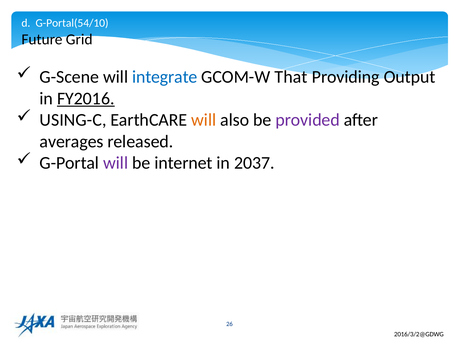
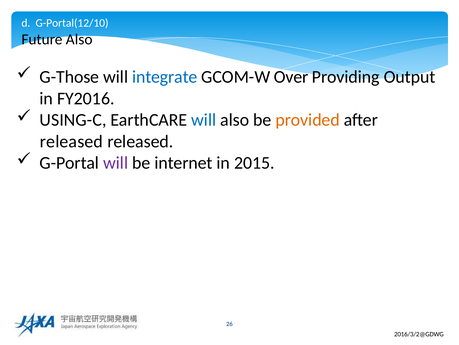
G-Portal(54/10: G-Portal(54/10 -> G-Portal(12/10
Future Grid: Grid -> Also
G-Scene: G-Scene -> G-Those
That: That -> Over
FY2016 underline: present -> none
will at (204, 120) colour: orange -> blue
provided colour: purple -> orange
averages at (72, 141): averages -> released
2037: 2037 -> 2015
